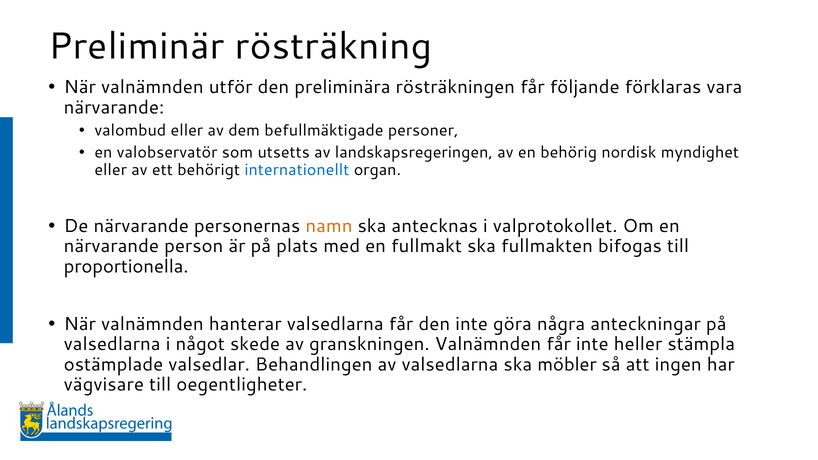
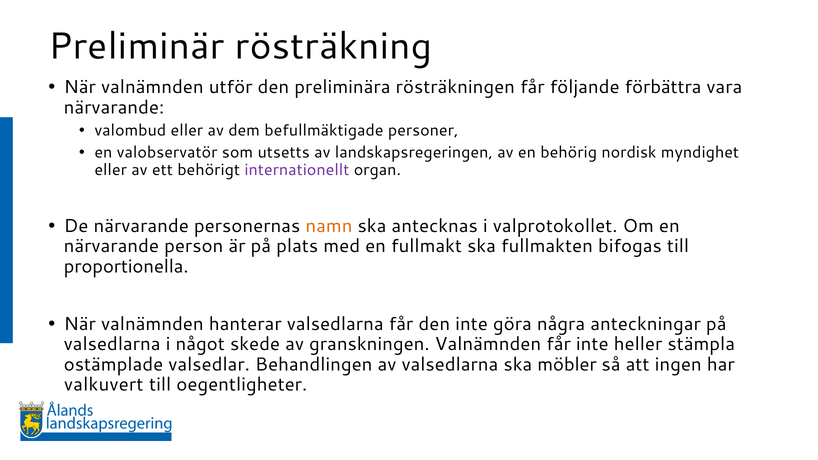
förklaras: förklaras -> förbättra
internationellt colour: blue -> purple
vägvisare: vägvisare -> valkuvert
